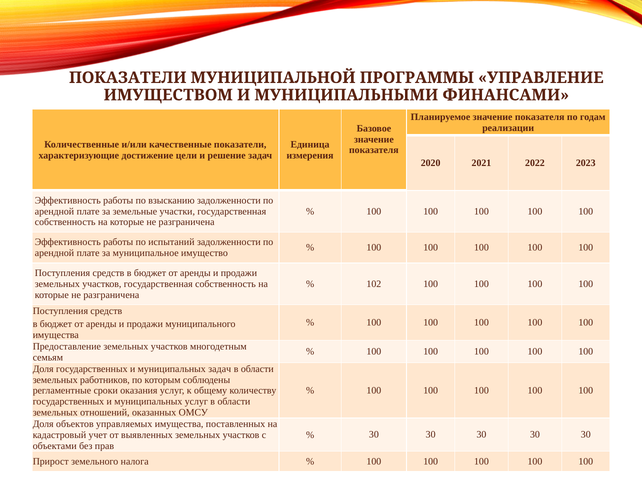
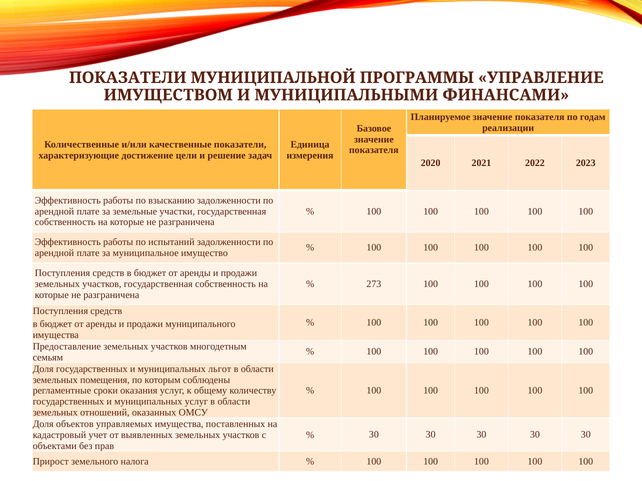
102: 102 -> 273
муниципальных задач: задач -> льгот
работников: работников -> помещения
